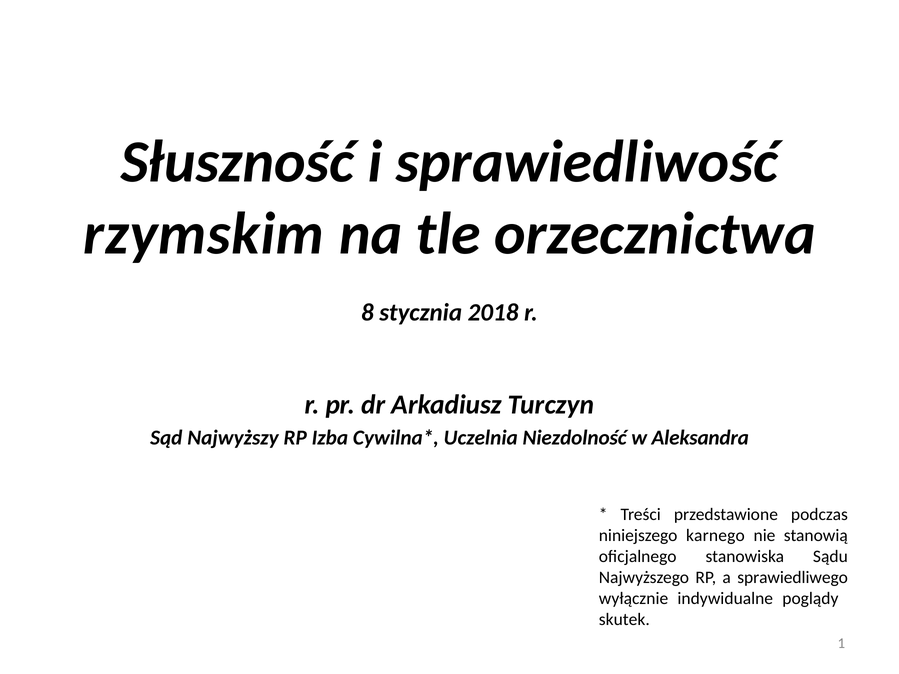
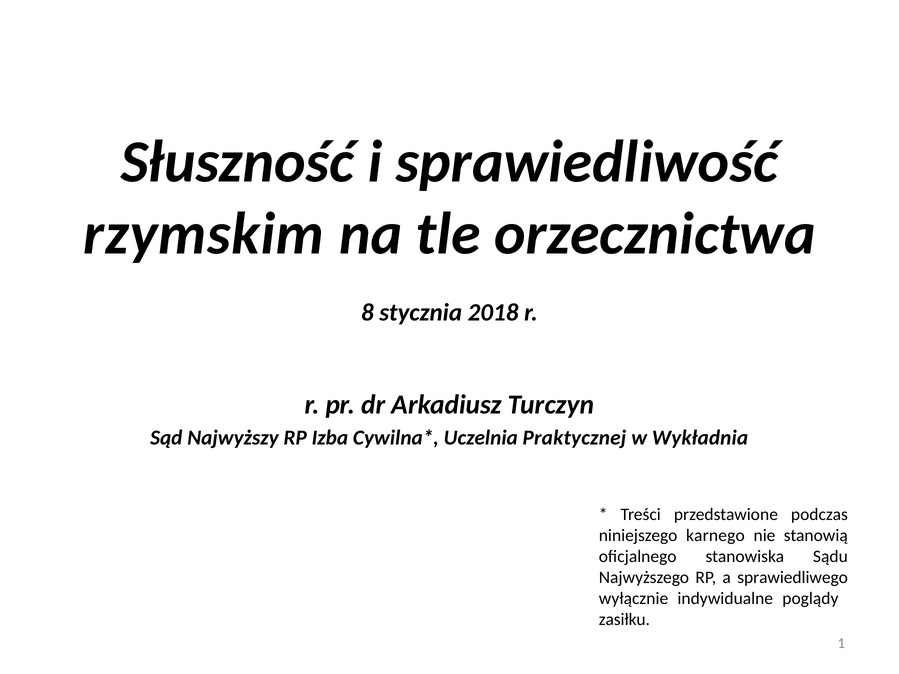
Niezdolność: Niezdolność -> Praktycznej
Aleksandra: Aleksandra -> Wykładnia
skutek: skutek -> zasiłku
